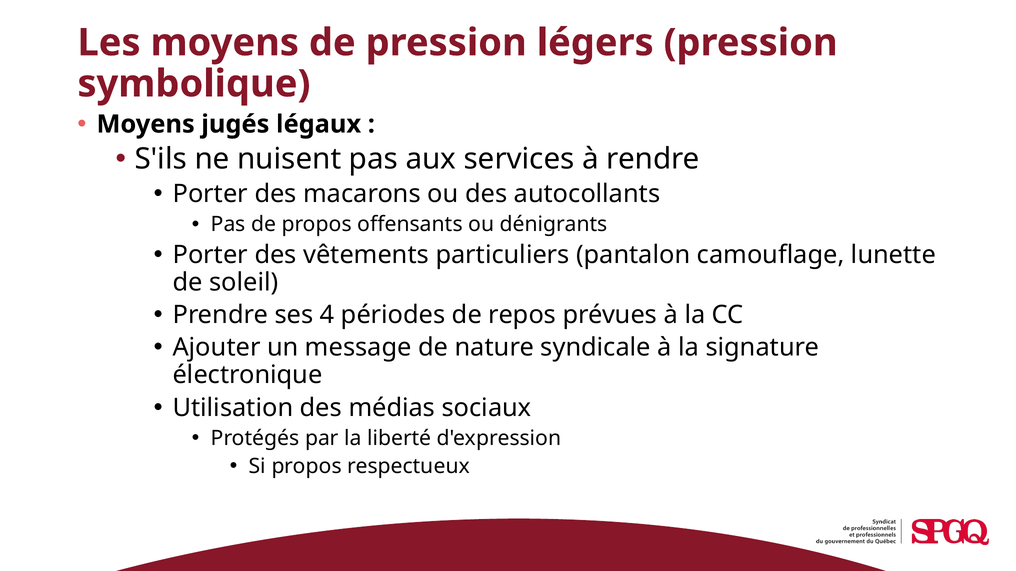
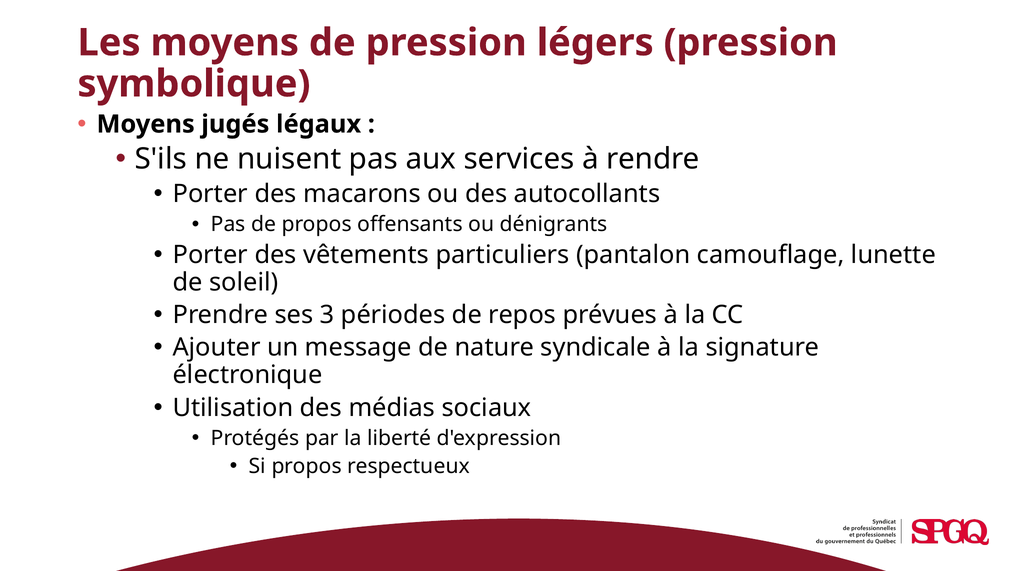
4: 4 -> 3
